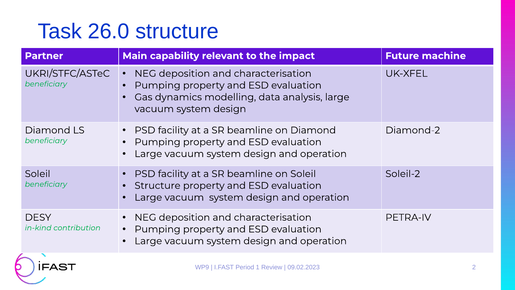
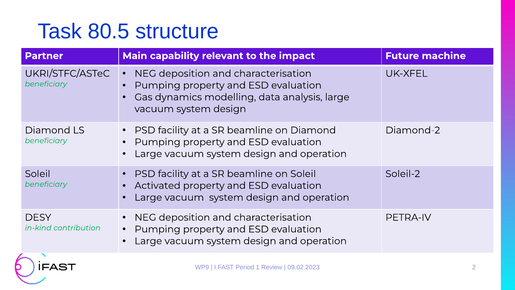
26.0: 26.0 -> 80.5
Structure at (158, 185): Structure -> Activated
